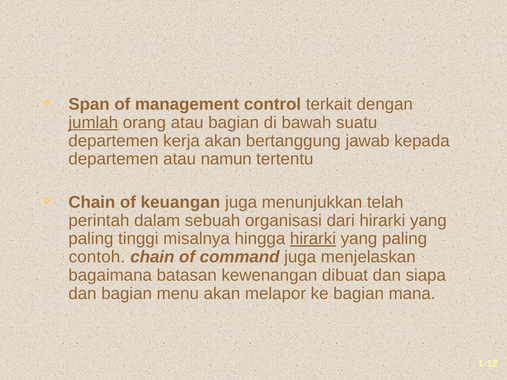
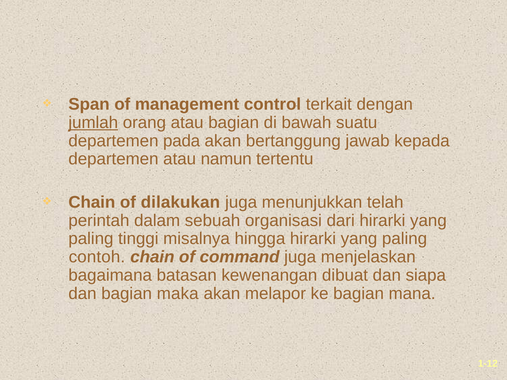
kerja: kerja -> pada
keuangan: keuangan -> dilakukan
hirarki at (313, 239) underline: present -> none
menu: menu -> maka
